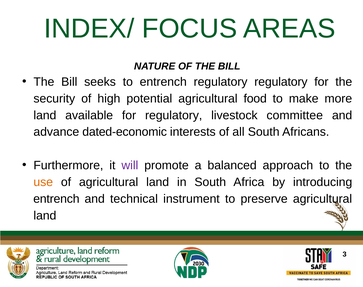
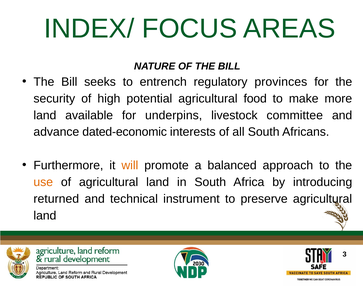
regulatory regulatory: regulatory -> provinces
for regulatory: regulatory -> underpins
will colour: purple -> orange
entrench at (56, 199): entrench -> returned
